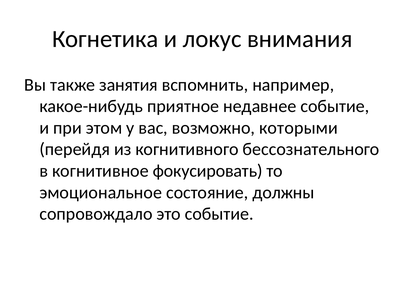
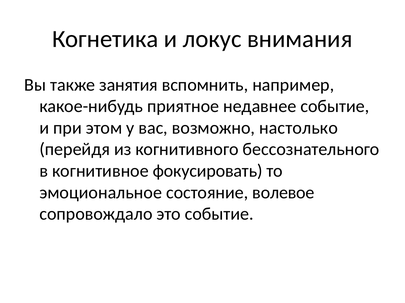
которыми: которыми -> настолько
должны: должны -> волевое
